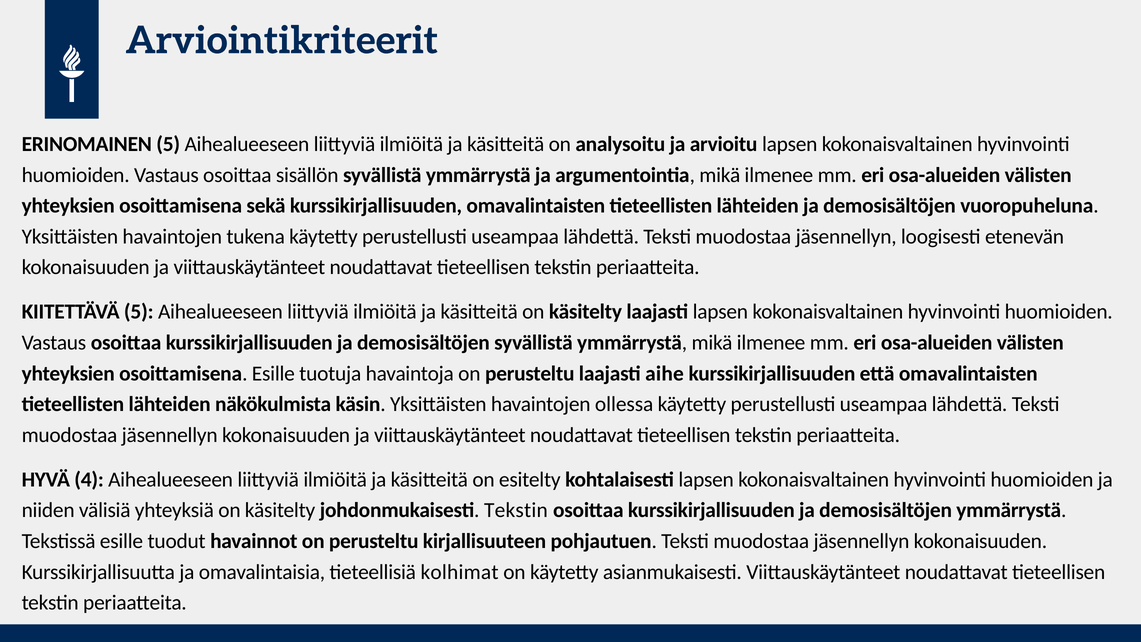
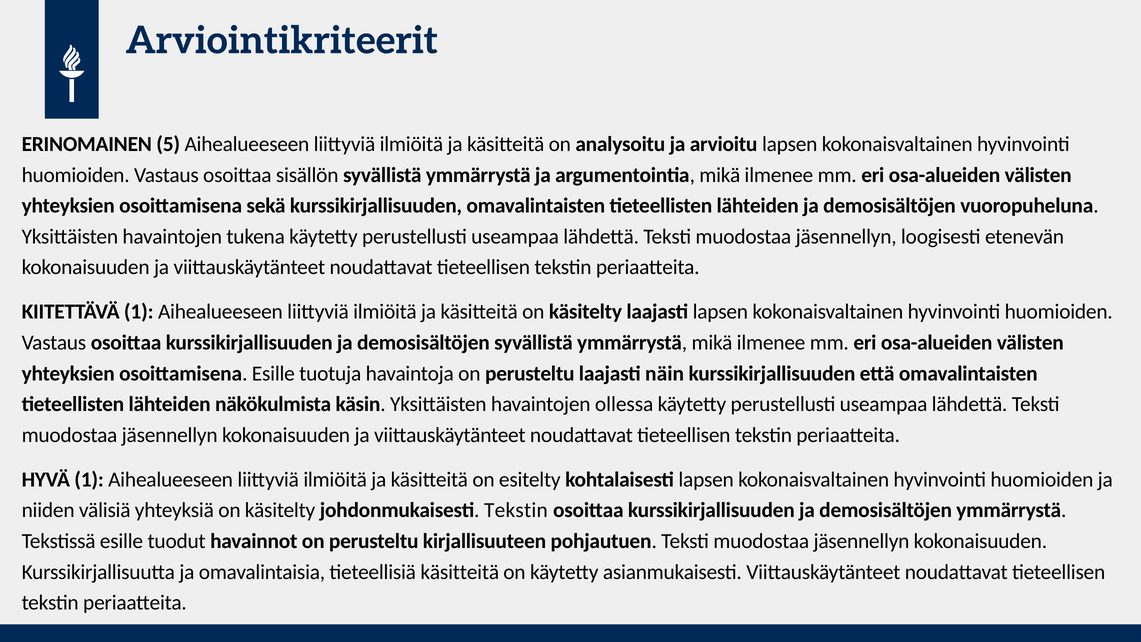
KIITETTÄVÄ 5: 5 -> 1
aihe: aihe -> näin
HYVÄ 4: 4 -> 1
tieteellisiä kolhimat: kolhimat -> käsitteitä
